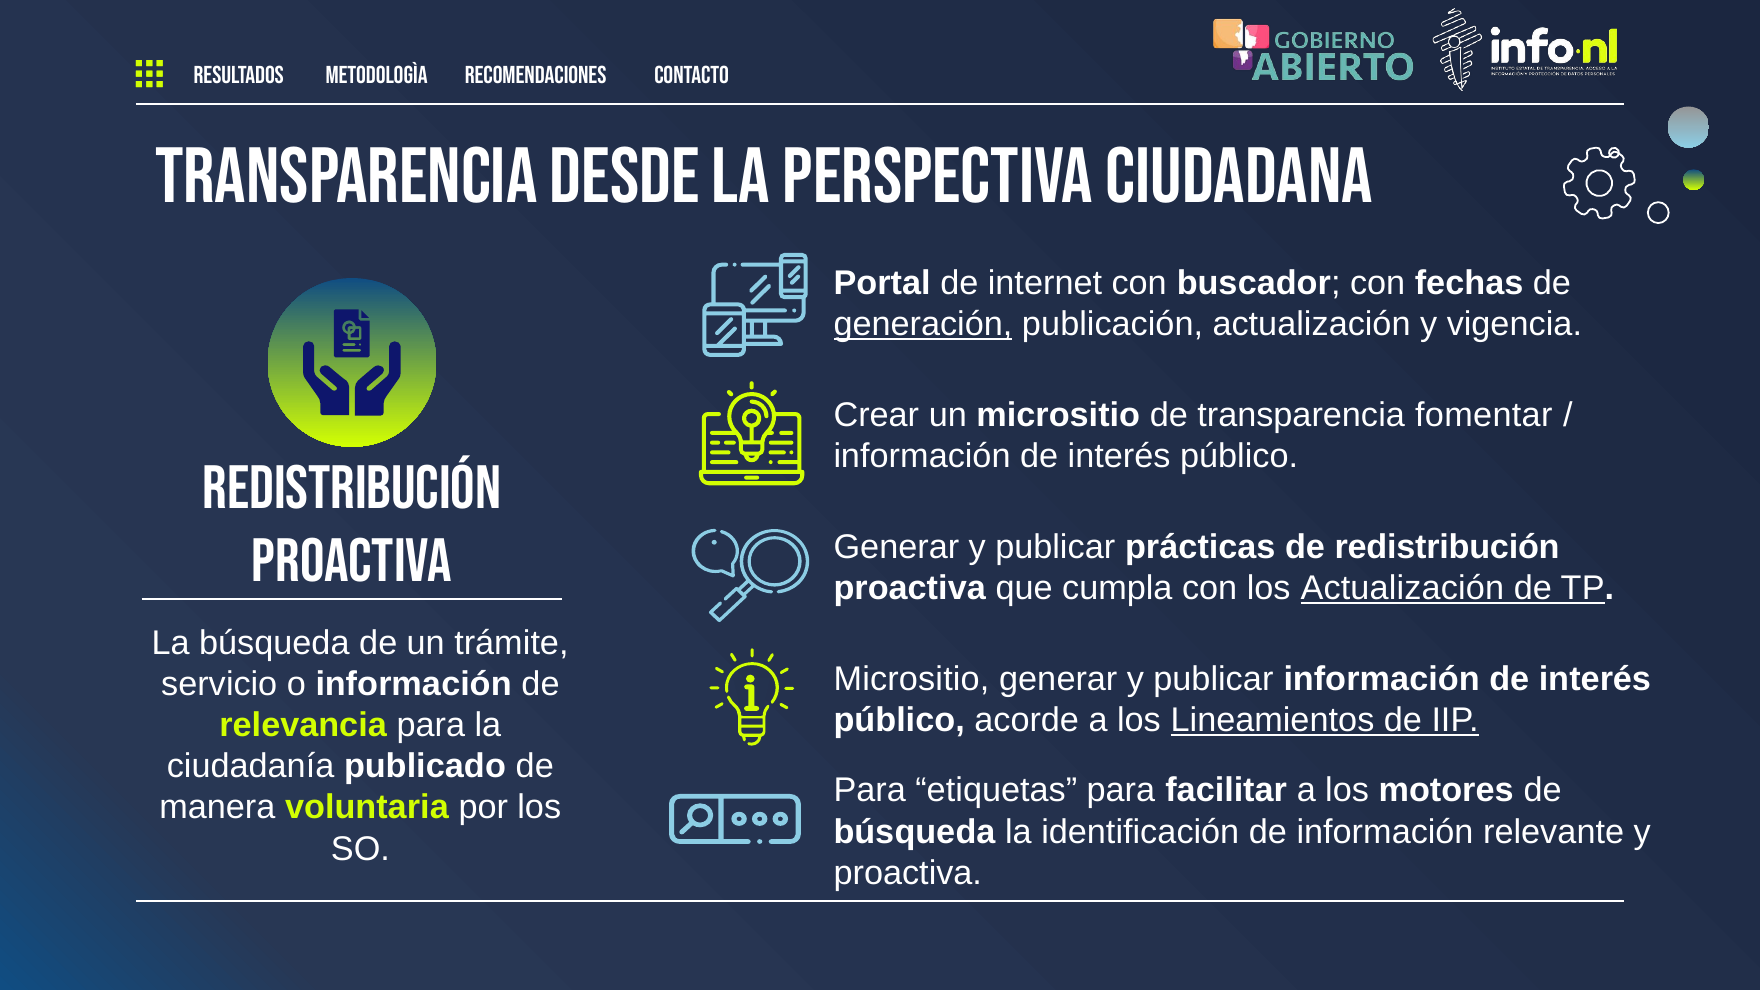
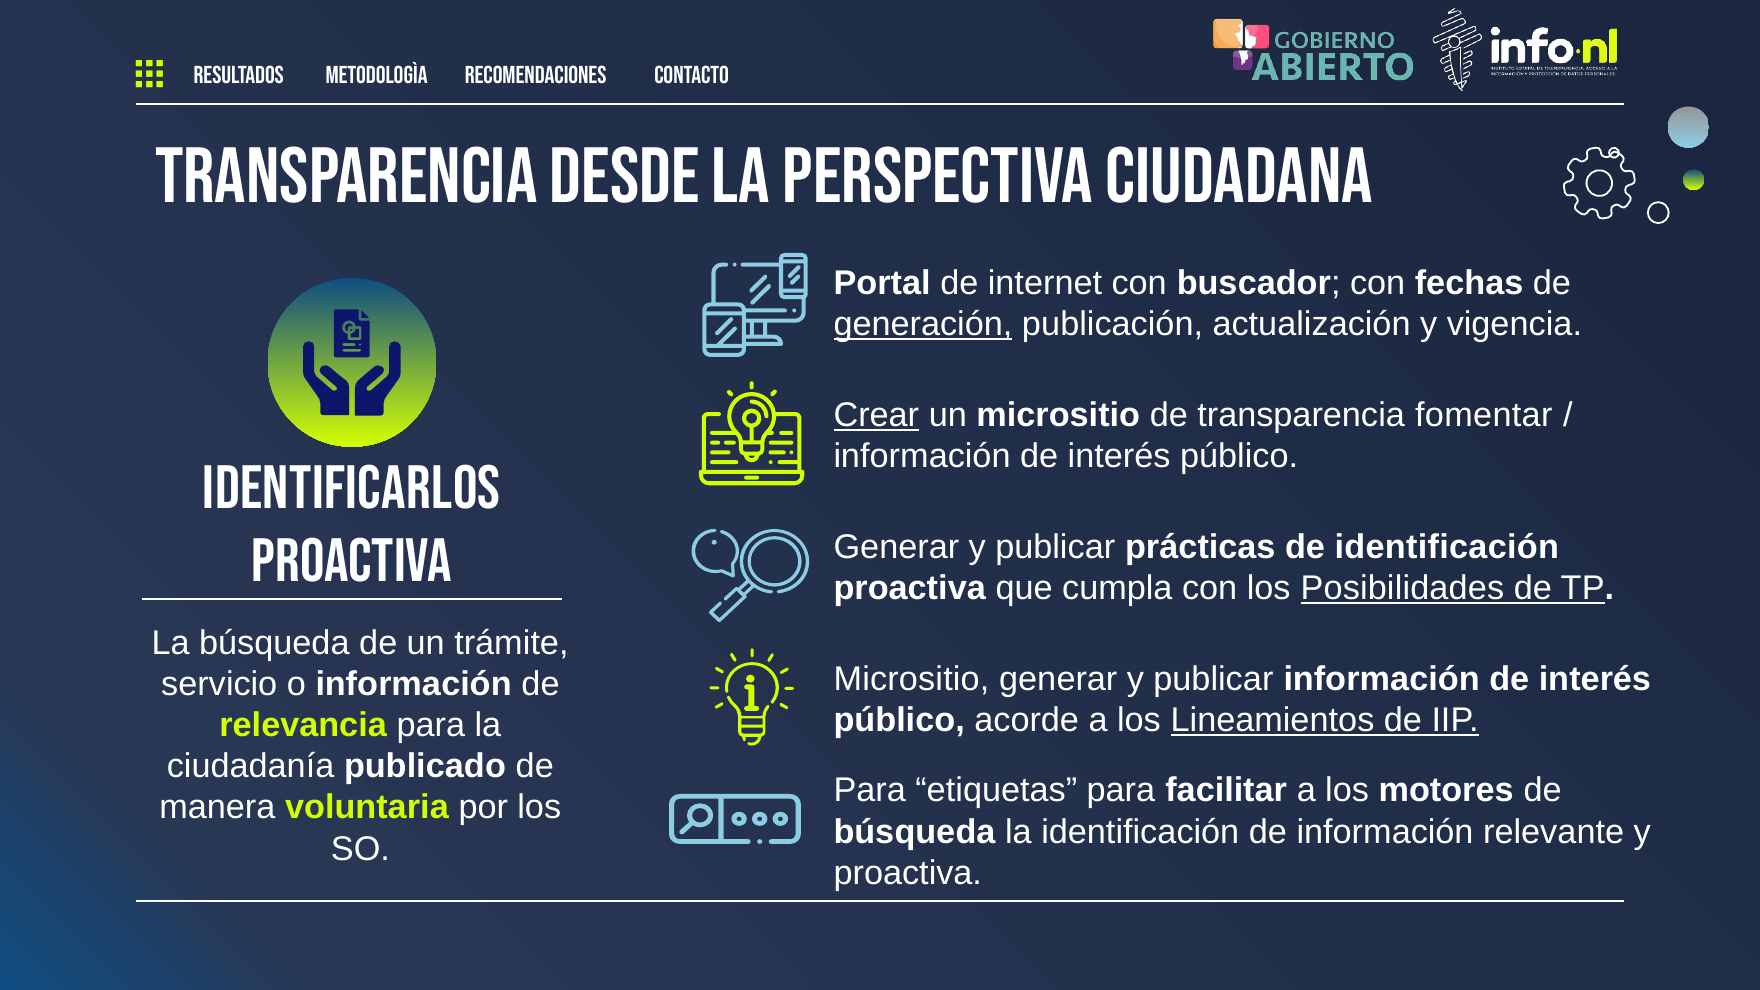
Crear underline: none -> present
Redistribución at (352, 488): Redistribución -> Identificarlos
de redistribución: redistribución -> identificación
los Actualización: Actualización -> Posibilidades
